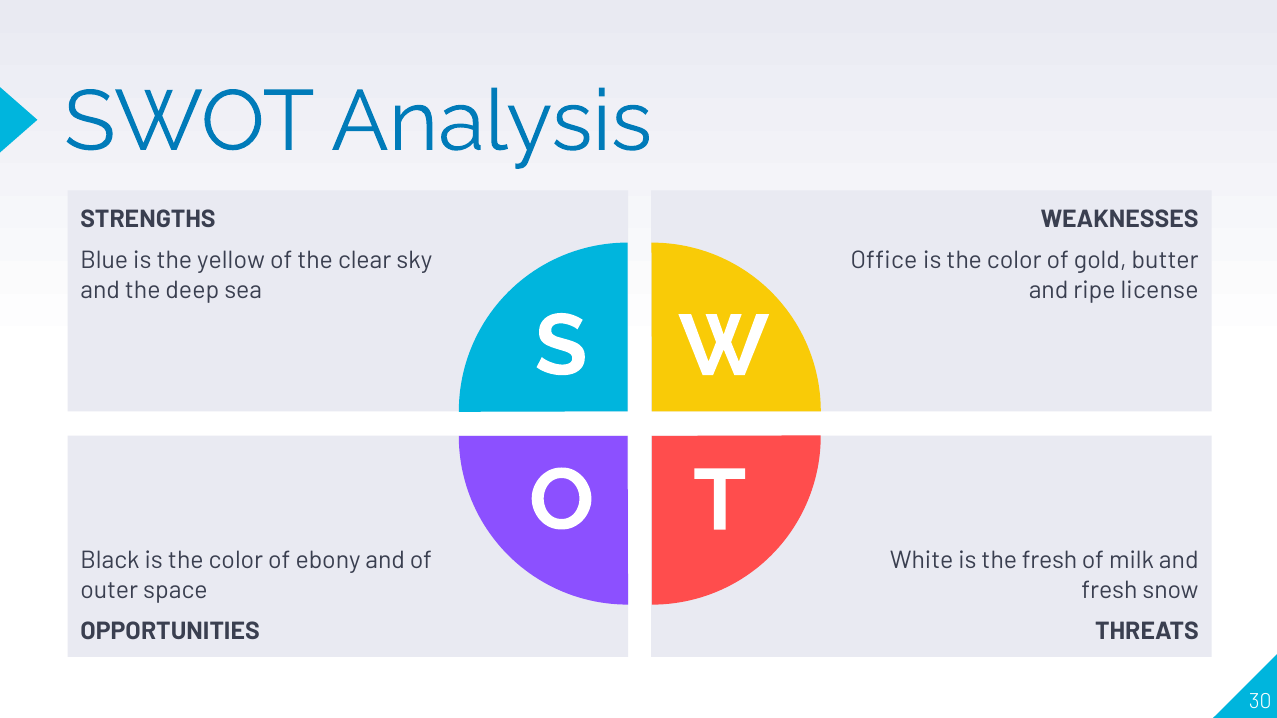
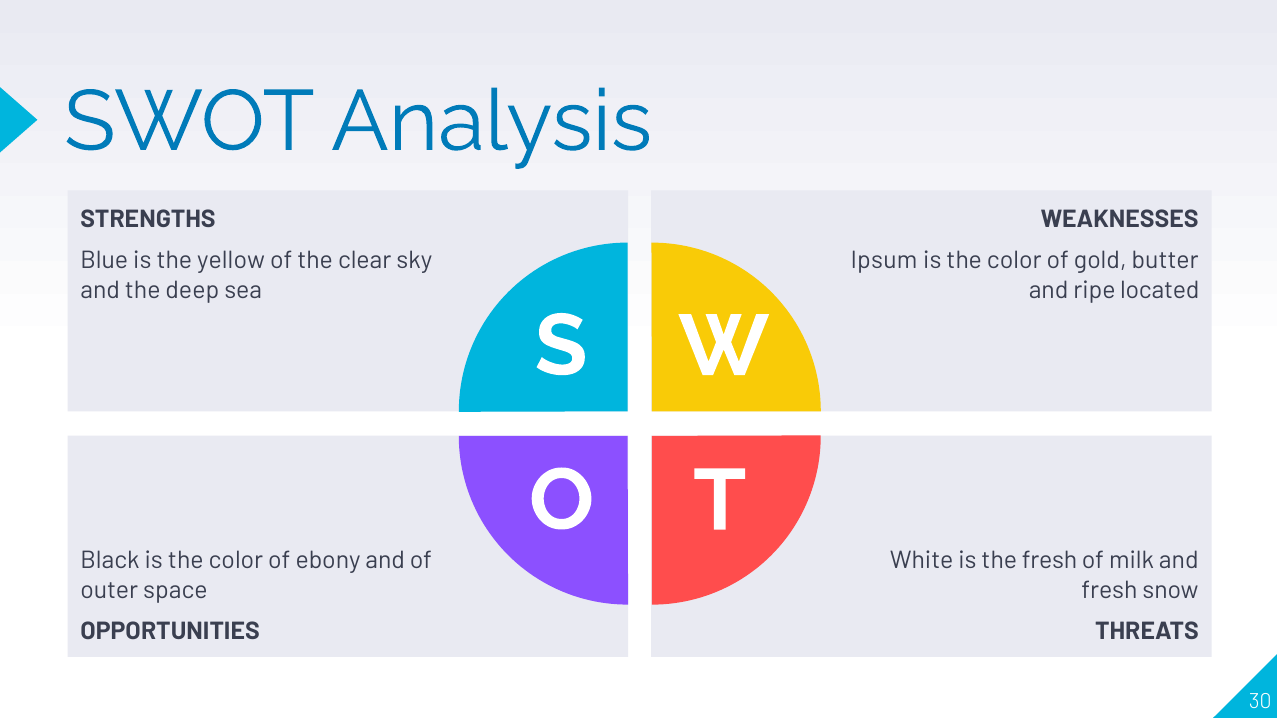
Office: Office -> Ipsum
license: license -> located
